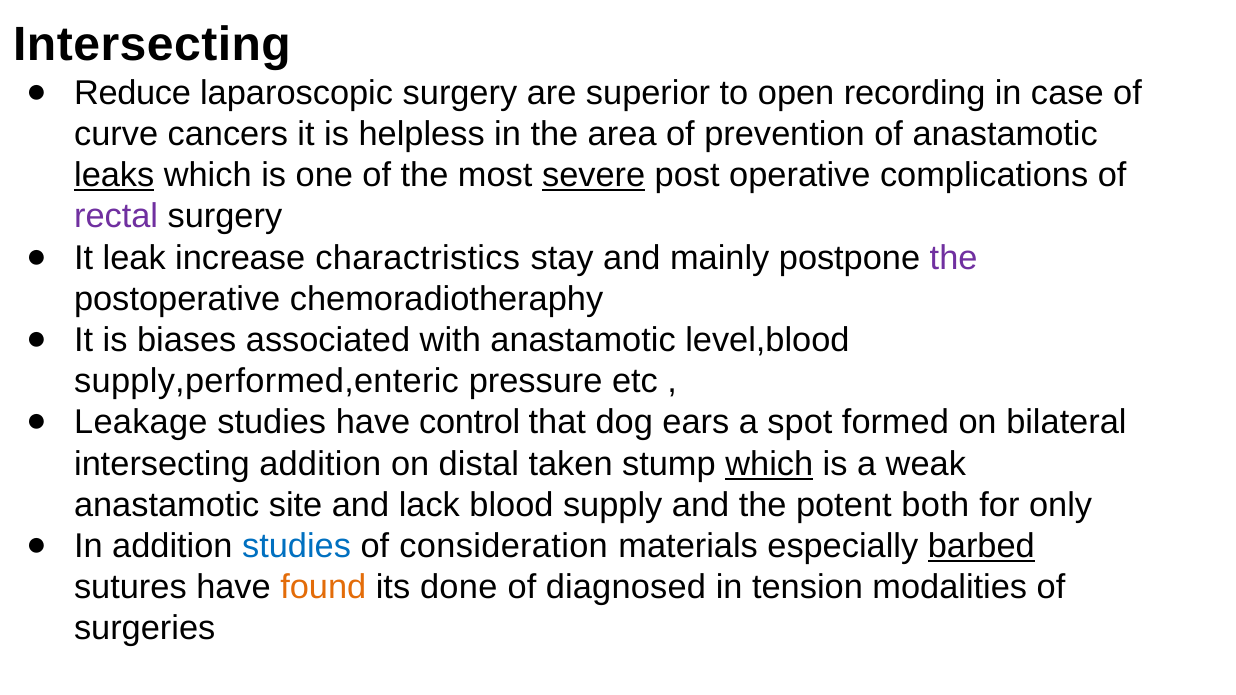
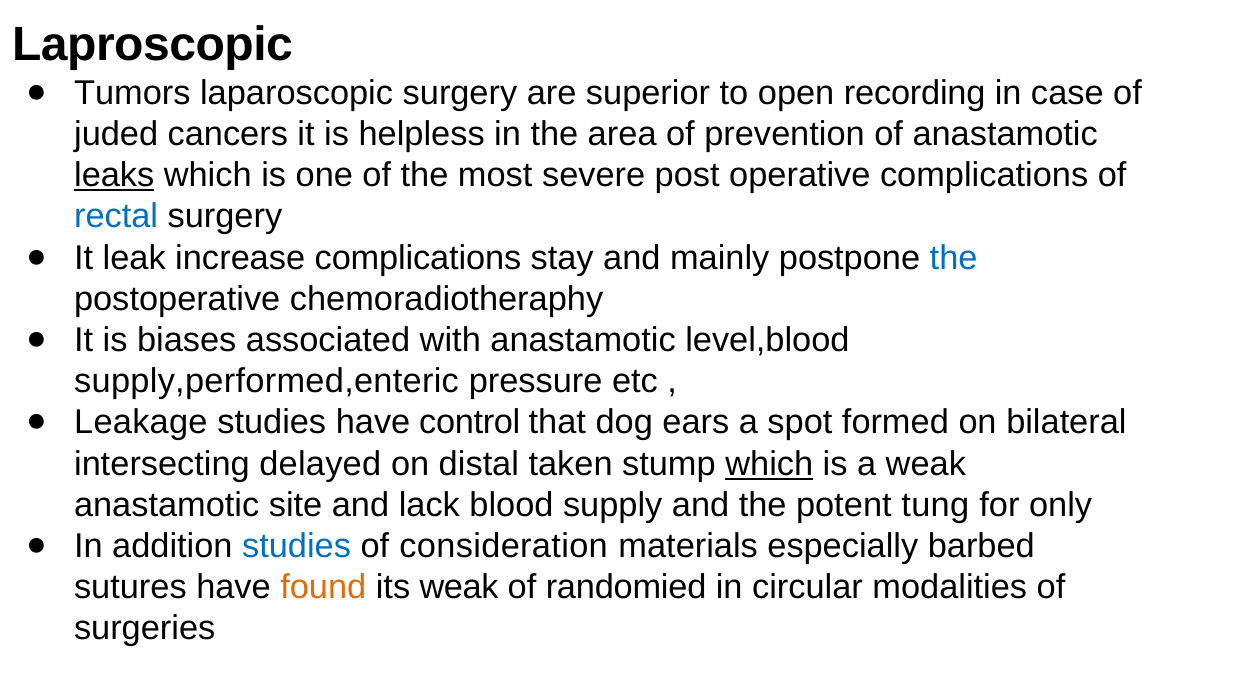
Intersecting at (152, 45): Intersecting -> Laproscopic
Reduce: Reduce -> Tumors
curve: curve -> juded
severe underline: present -> none
rectal colour: purple -> blue
increase charactristics: charactristics -> complications
the at (954, 258) colour: purple -> blue
intersecting addition: addition -> delayed
both: both -> tung
barbed underline: present -> none
its done: done -> weak
diagnosed: diagnosed -> randomied
tension: tension -> circular
